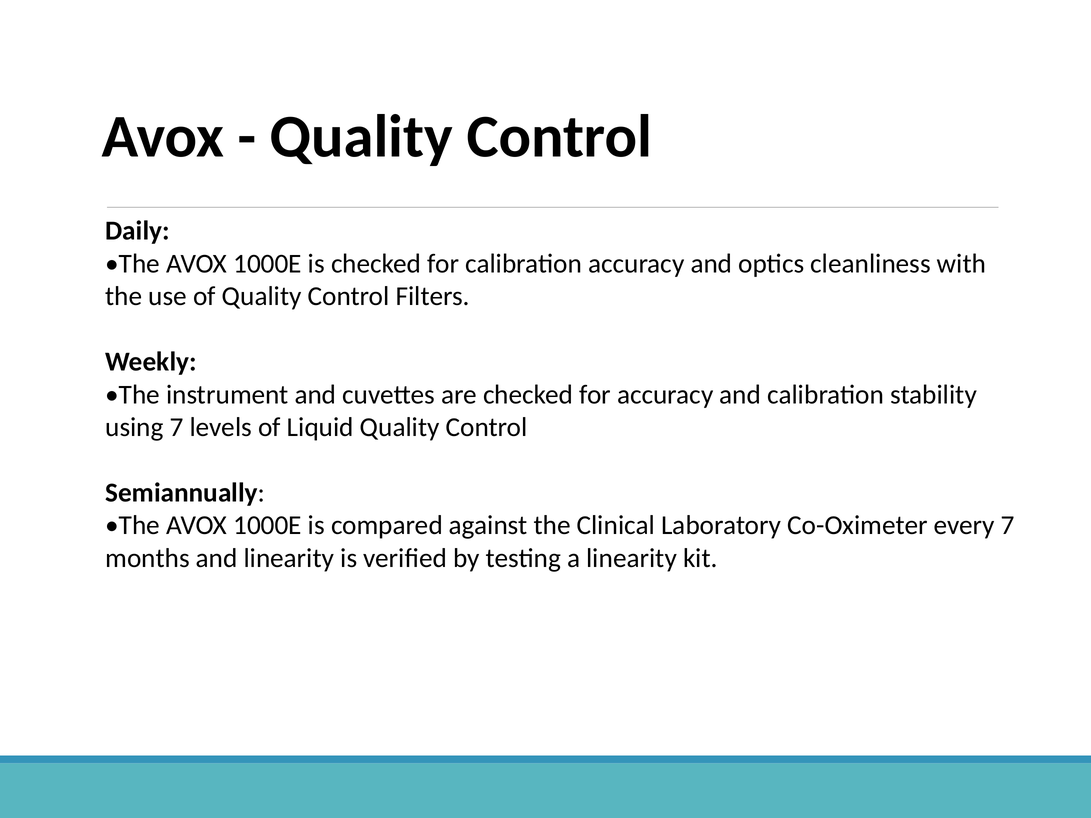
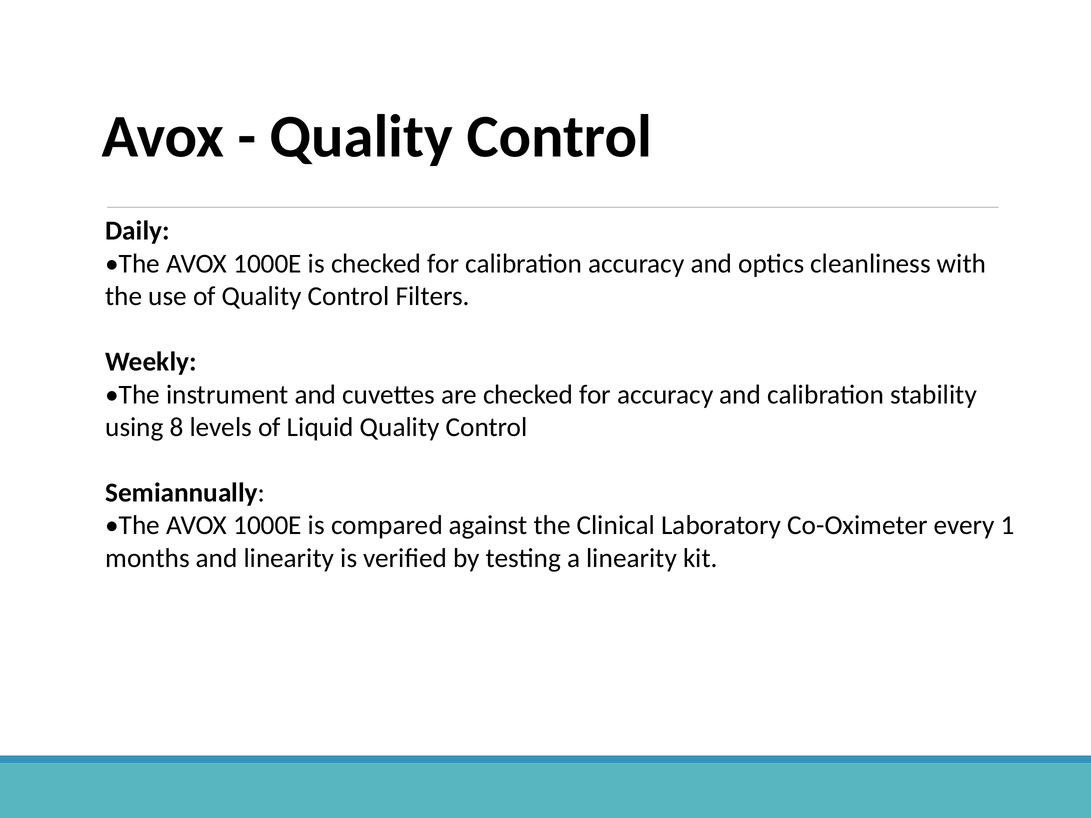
using 7: 7 -> 8
every 7: 7 -> 1
